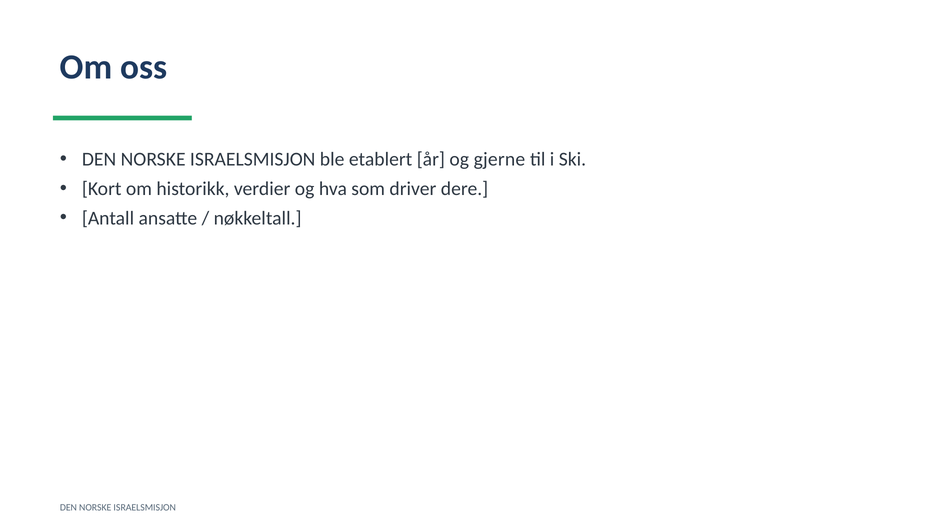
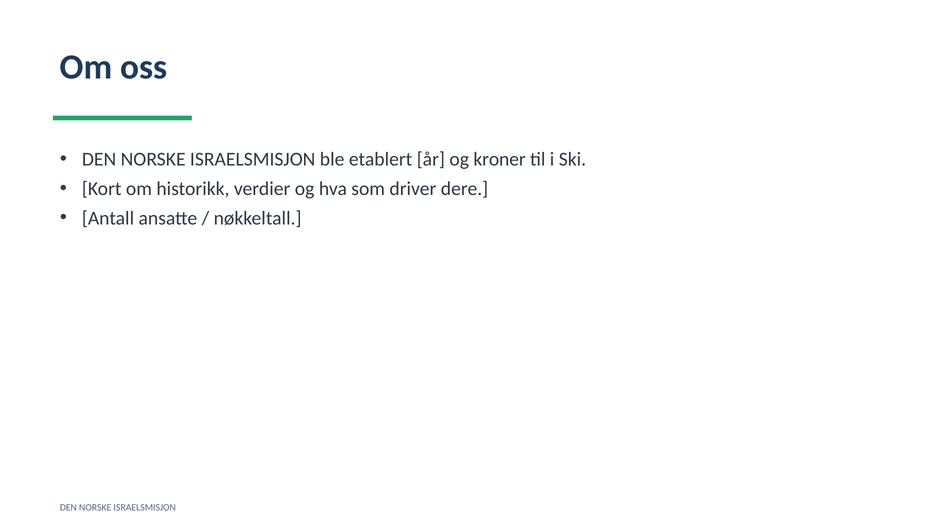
gjerne: gjerne -> kroner
